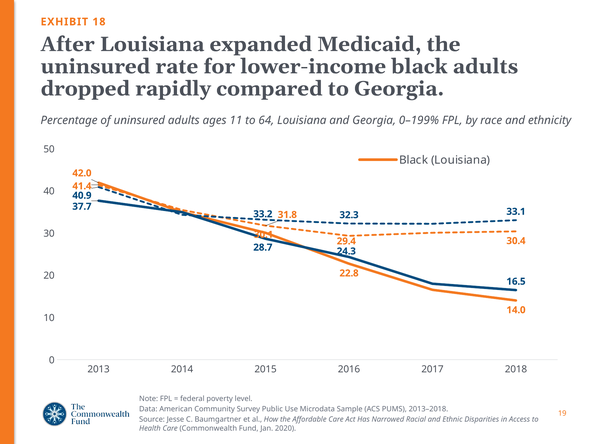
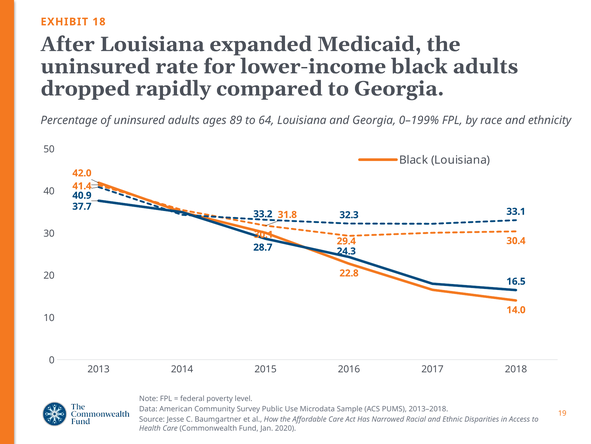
11: 11 -> 89
